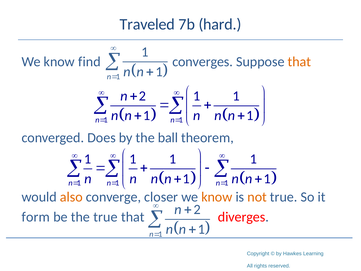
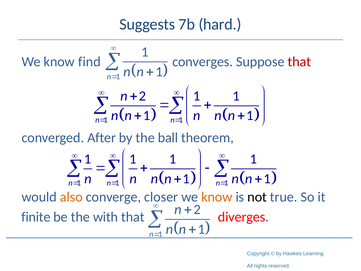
Traveled: Traveled -> Suggests
that at (299, 62) colour: orange -> red
Does: Does -> After
not colour: orange -> black
form: form -> finite
the true: true -> with
